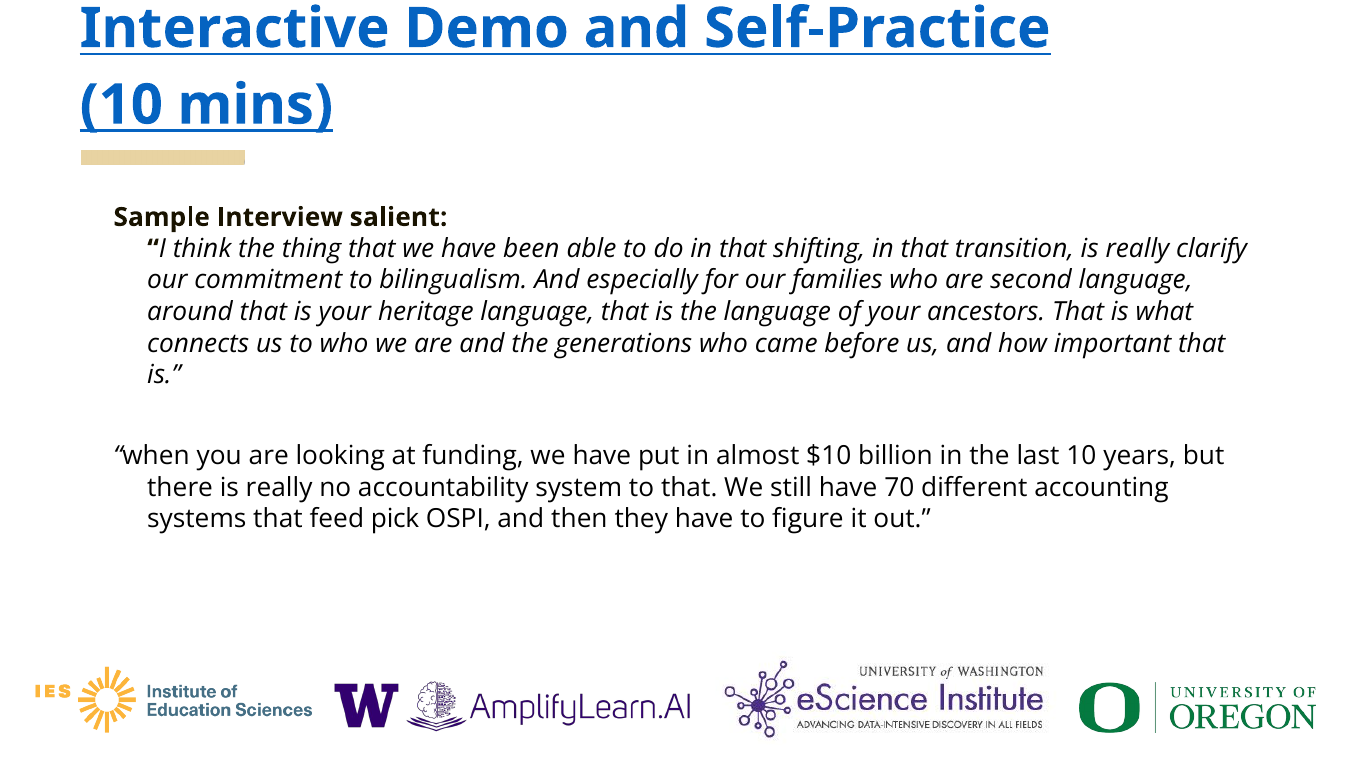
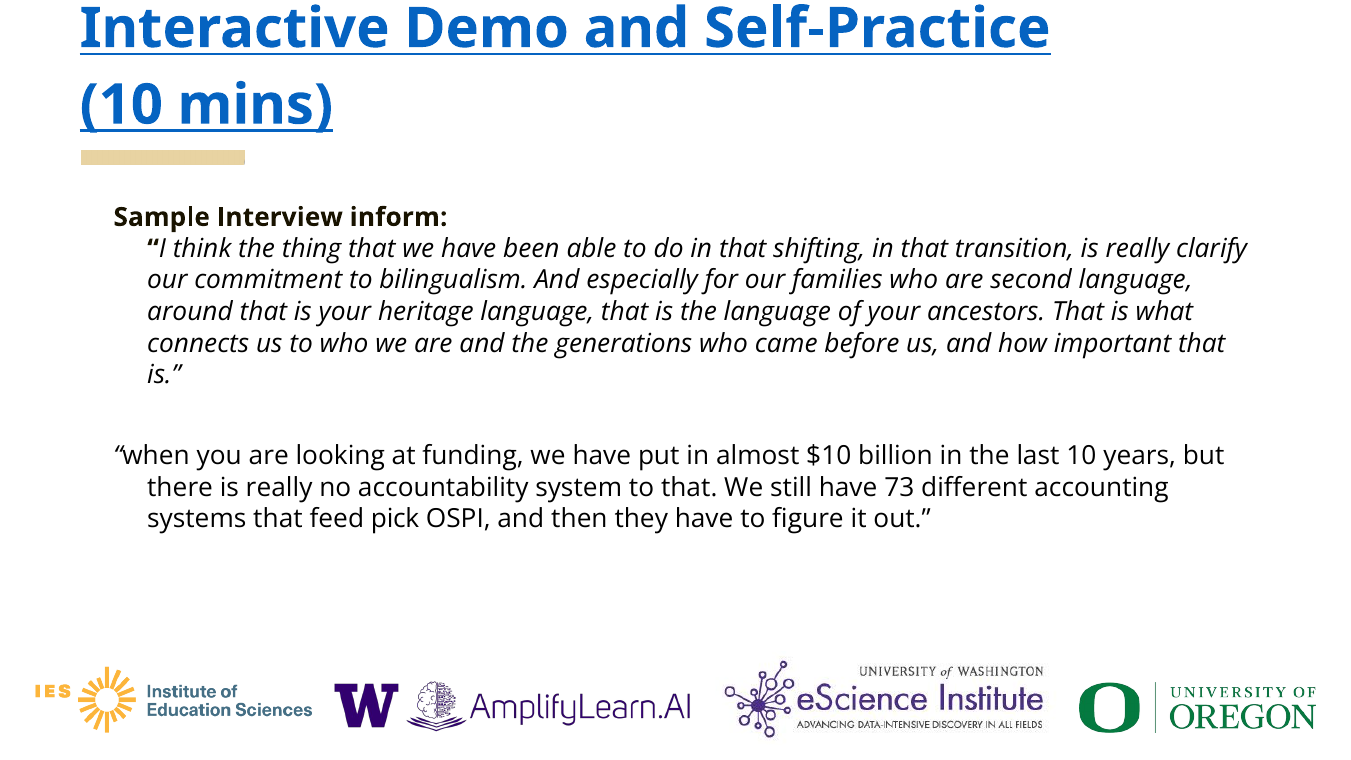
salient: salient -> inform
70: 70 -> 73
